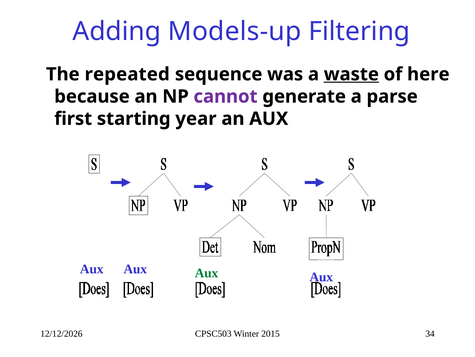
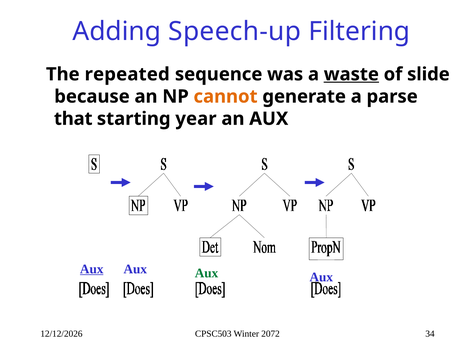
Models-up: Models-up -> Speech-up
here: here -> slide
cannot colour: purple -> orange
first: first -> that
Aux at (92, 268) underline: none -> present
2015: 2015 -> 2072
